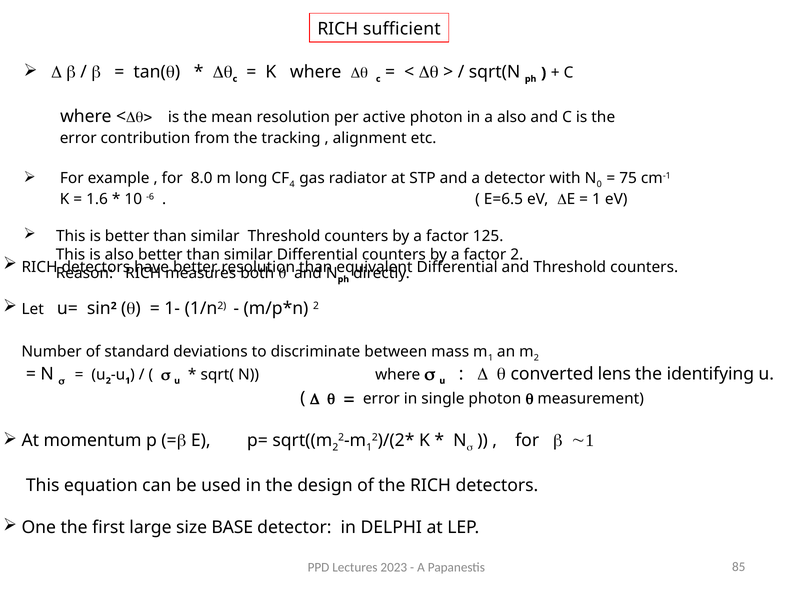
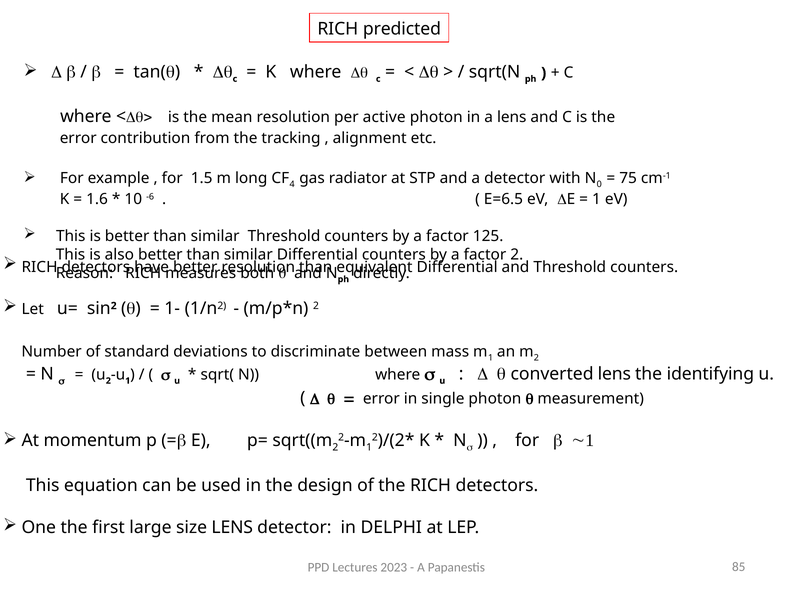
sufficient: sufficient -> predicted
a also: also -> lens
8.0: 8.0 -> 1.5
size BASE: BASE -> LENS
